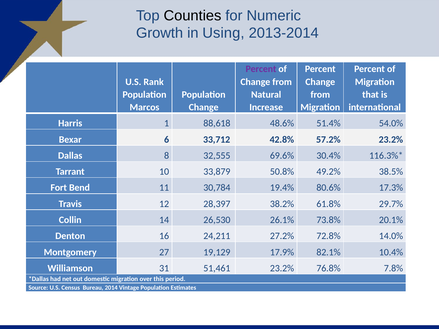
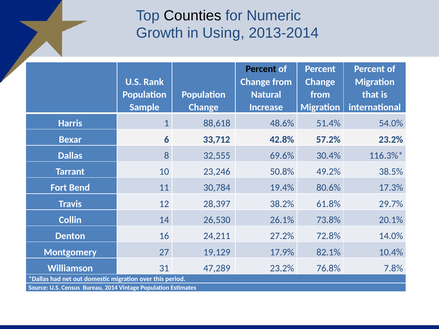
Percent at (261, 69) colour: purple -> black
Marcos: Marcos -> Sample
33,879: 33,879 -> 23,246
51,461: 51,461 -> 47,289
